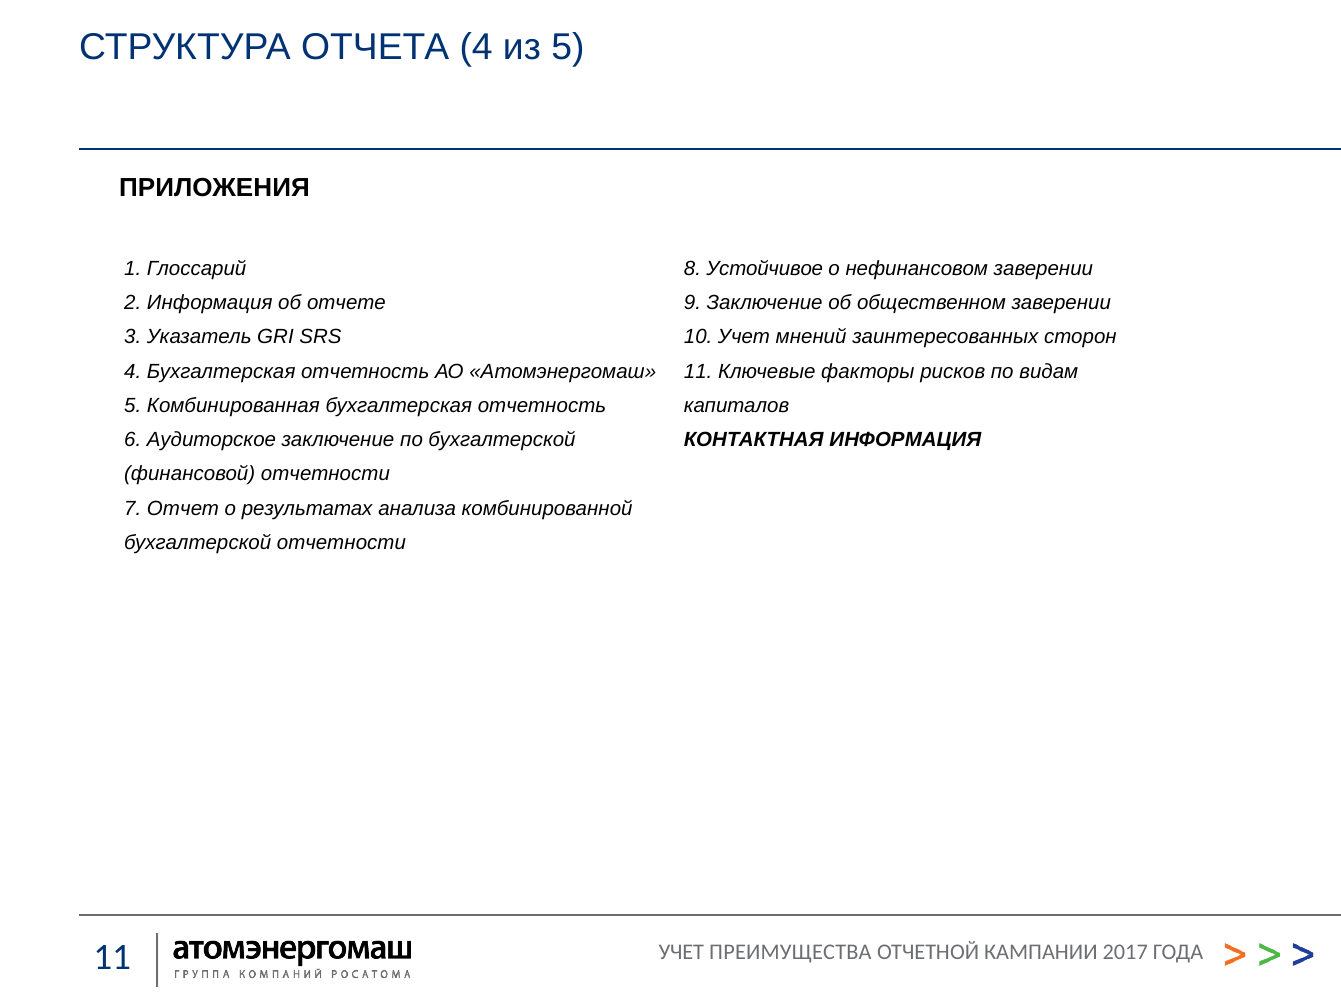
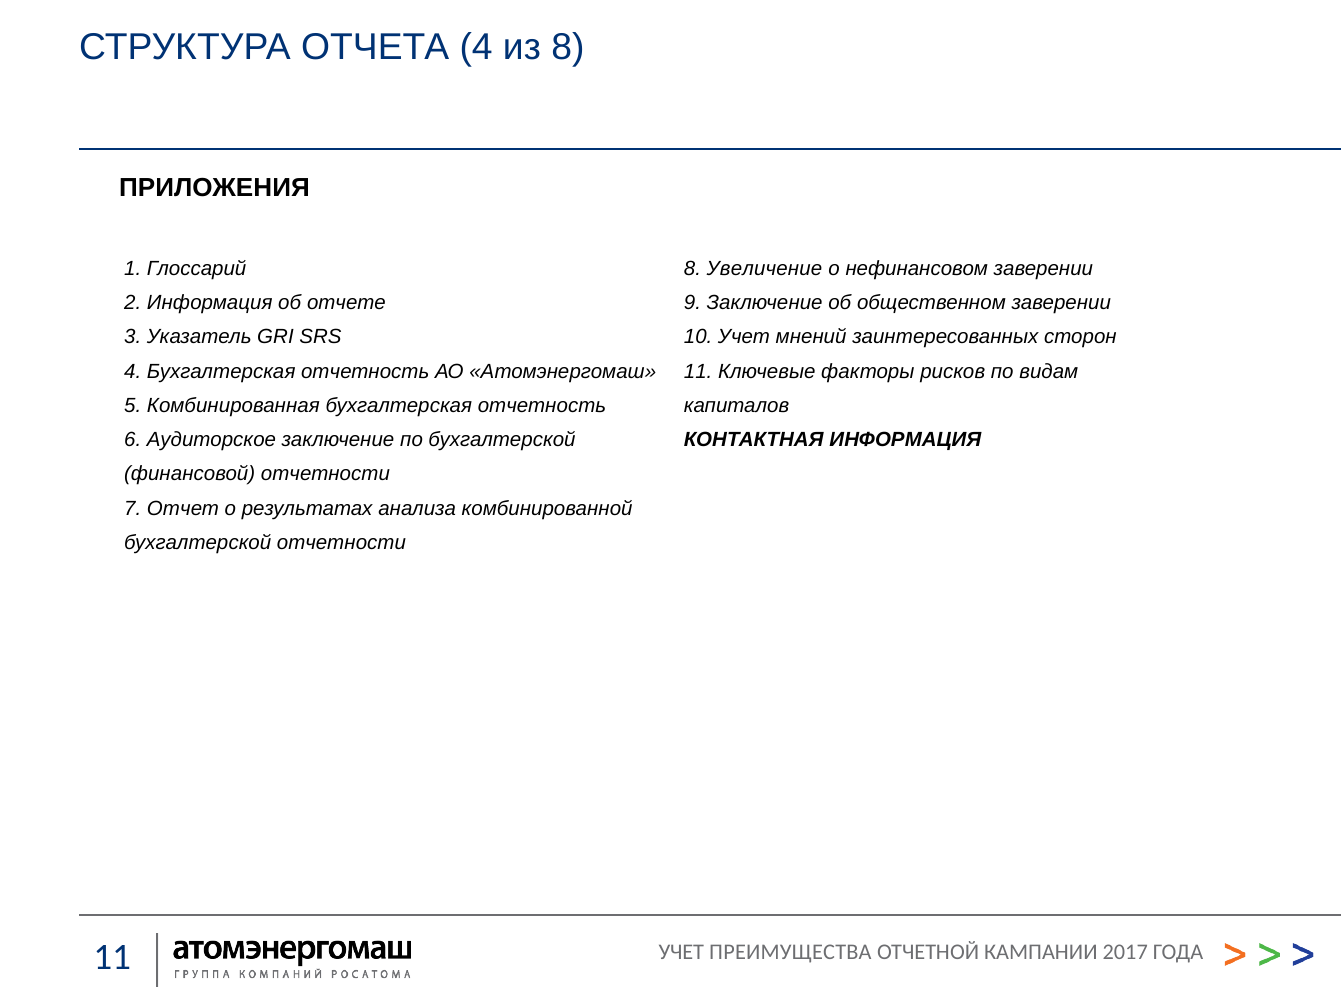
из 5: 5 -> 8
Устойчивое: Устойчивое -> Увеличение
